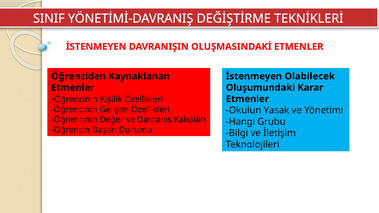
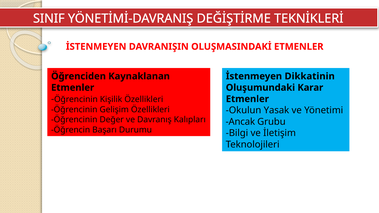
Olabilecek: Olabilecek -> Dikkatinin
Hangi: Hangi -> Ancak
